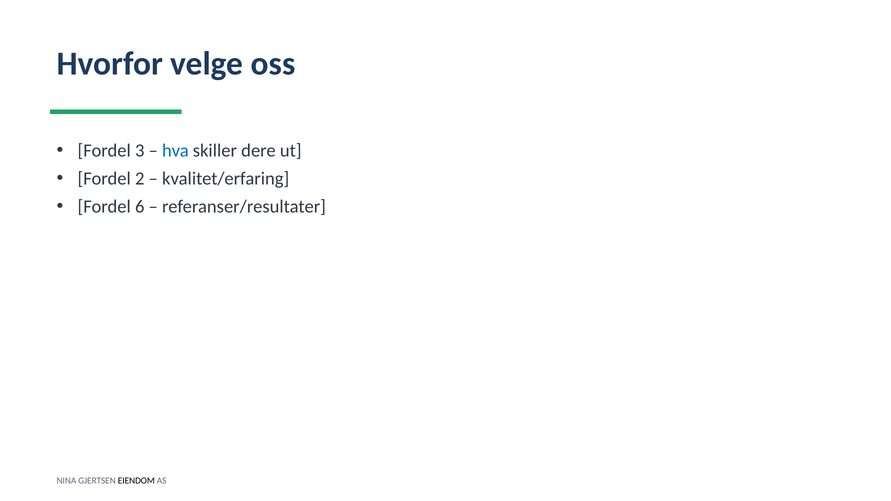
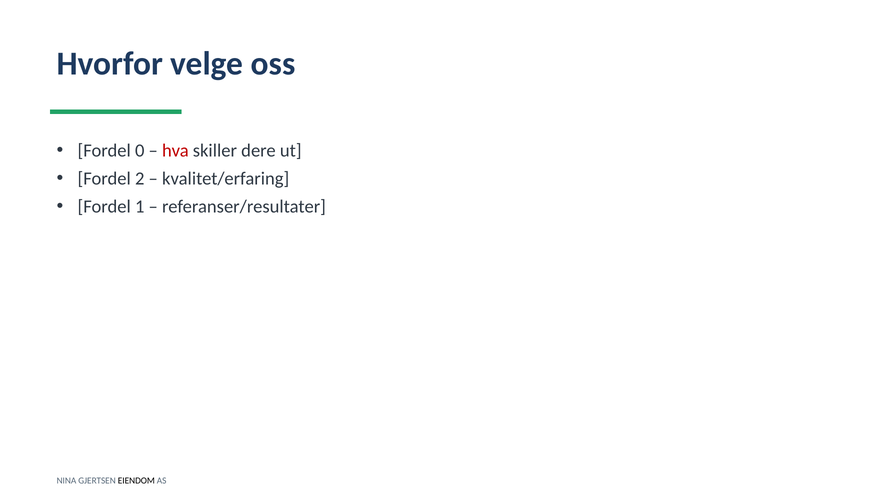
3: 3 -> 0
hva colour: blue -> red
6: 6 -> 1
